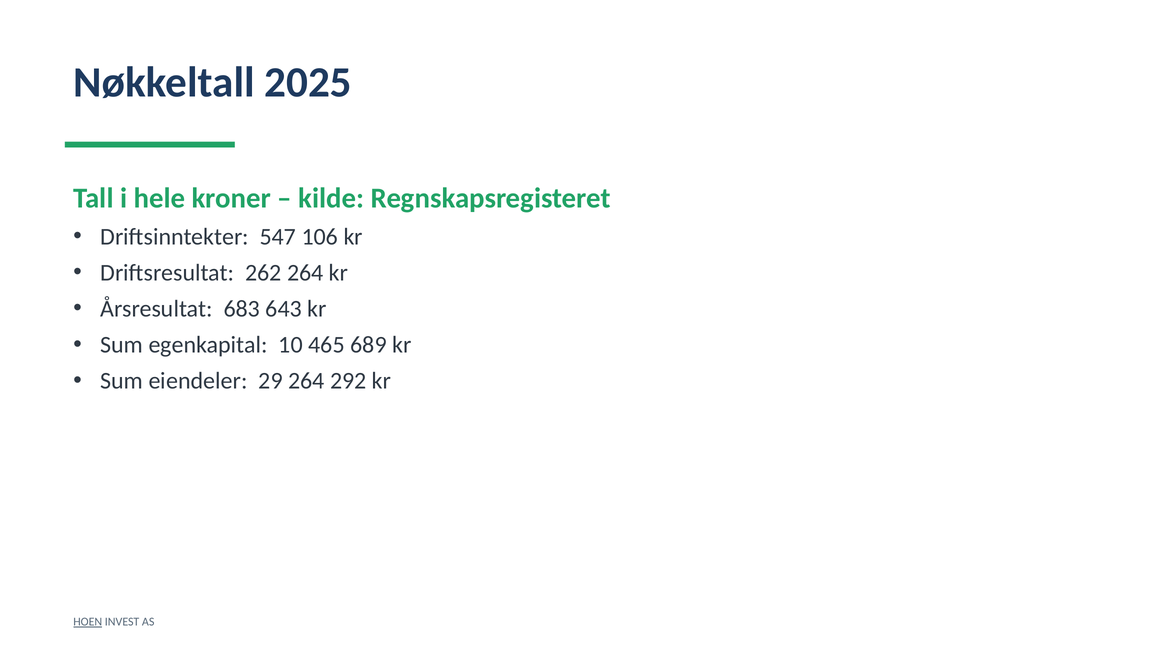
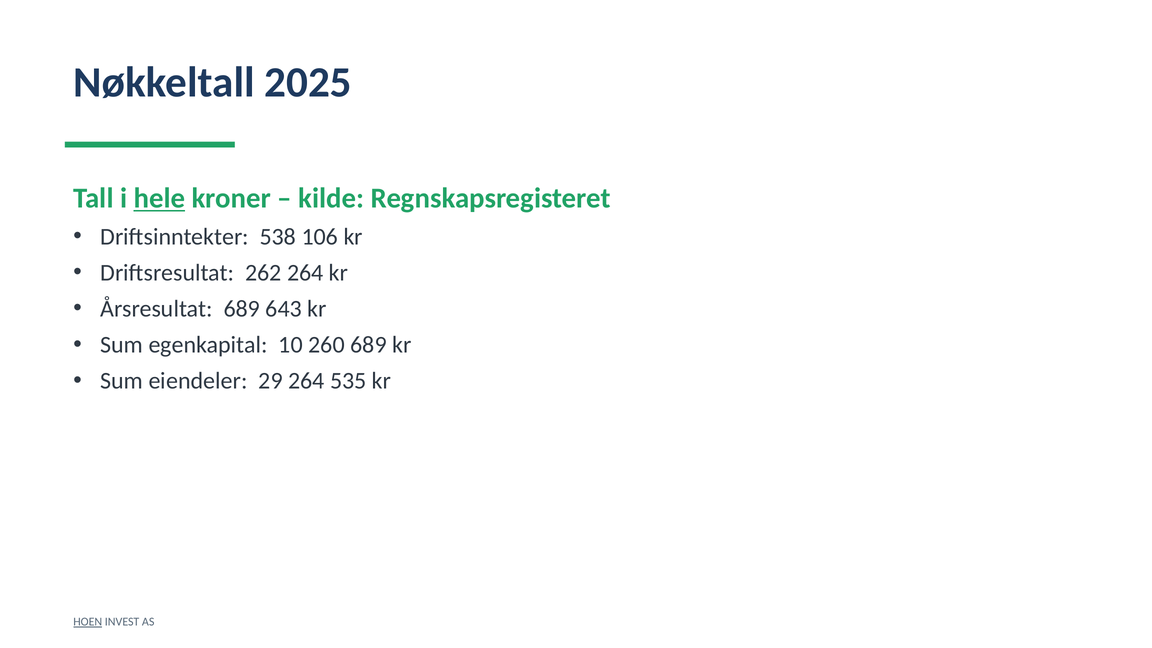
hele underline: none -> present
547: 547 -> 538
Årsresultat 683: 683 -> 689
465: 465 -> 260
292: 292 -> 535
